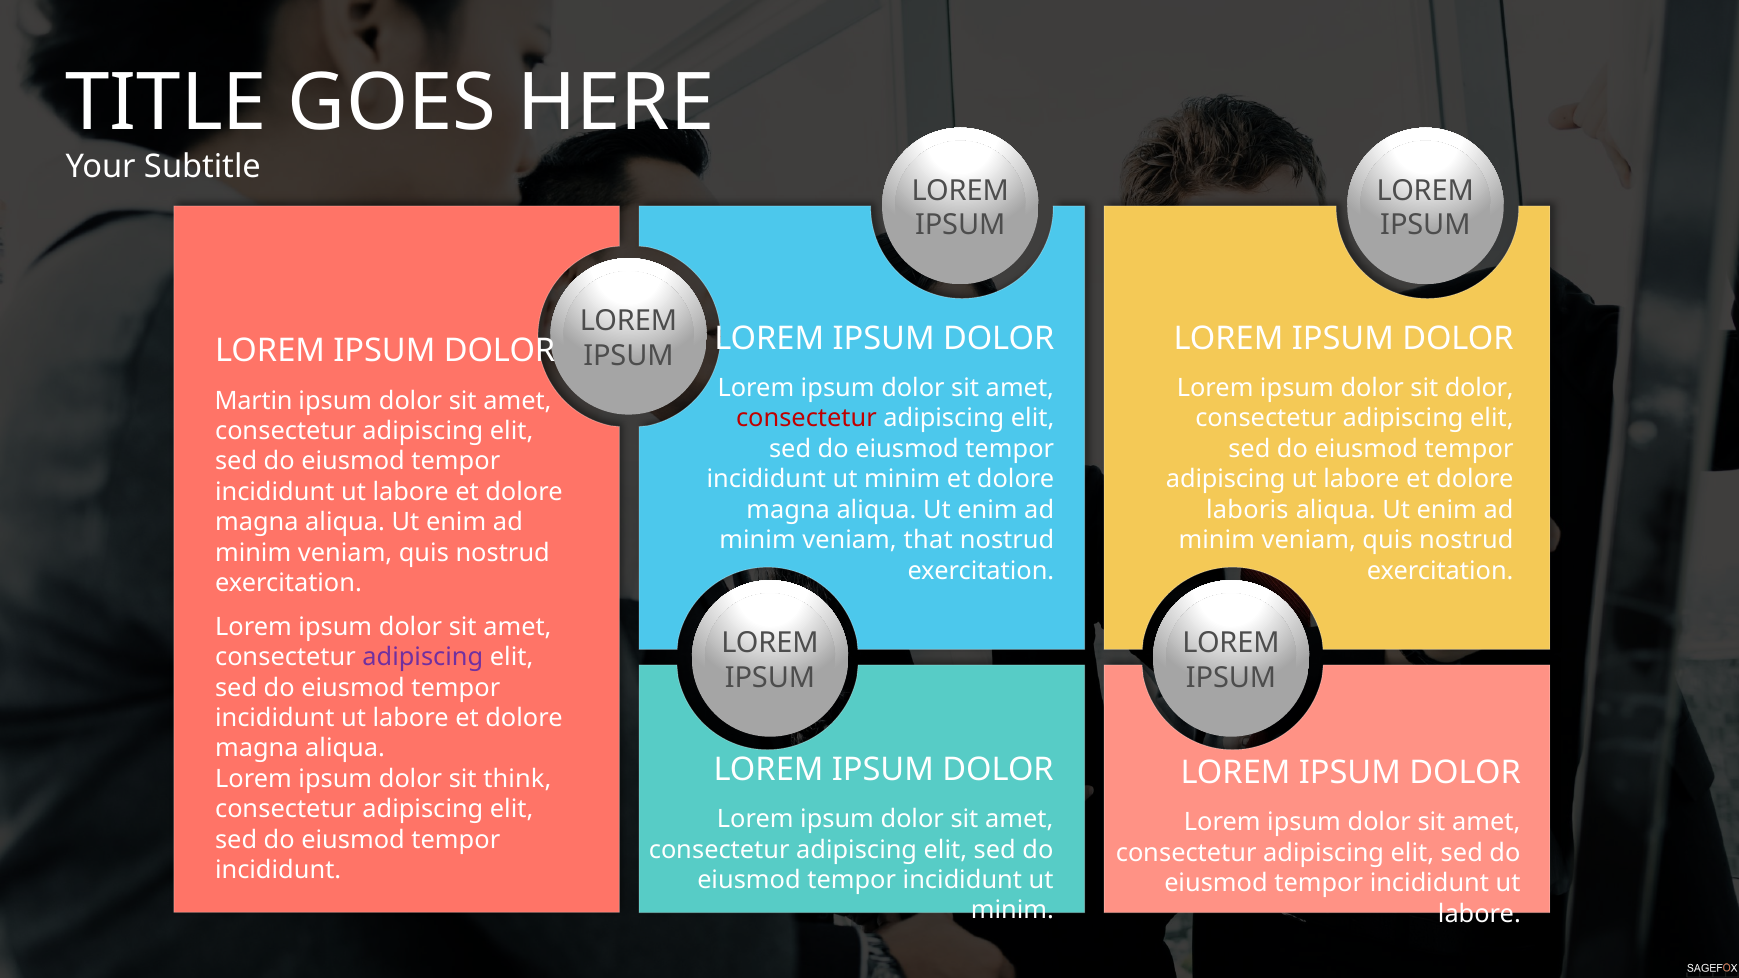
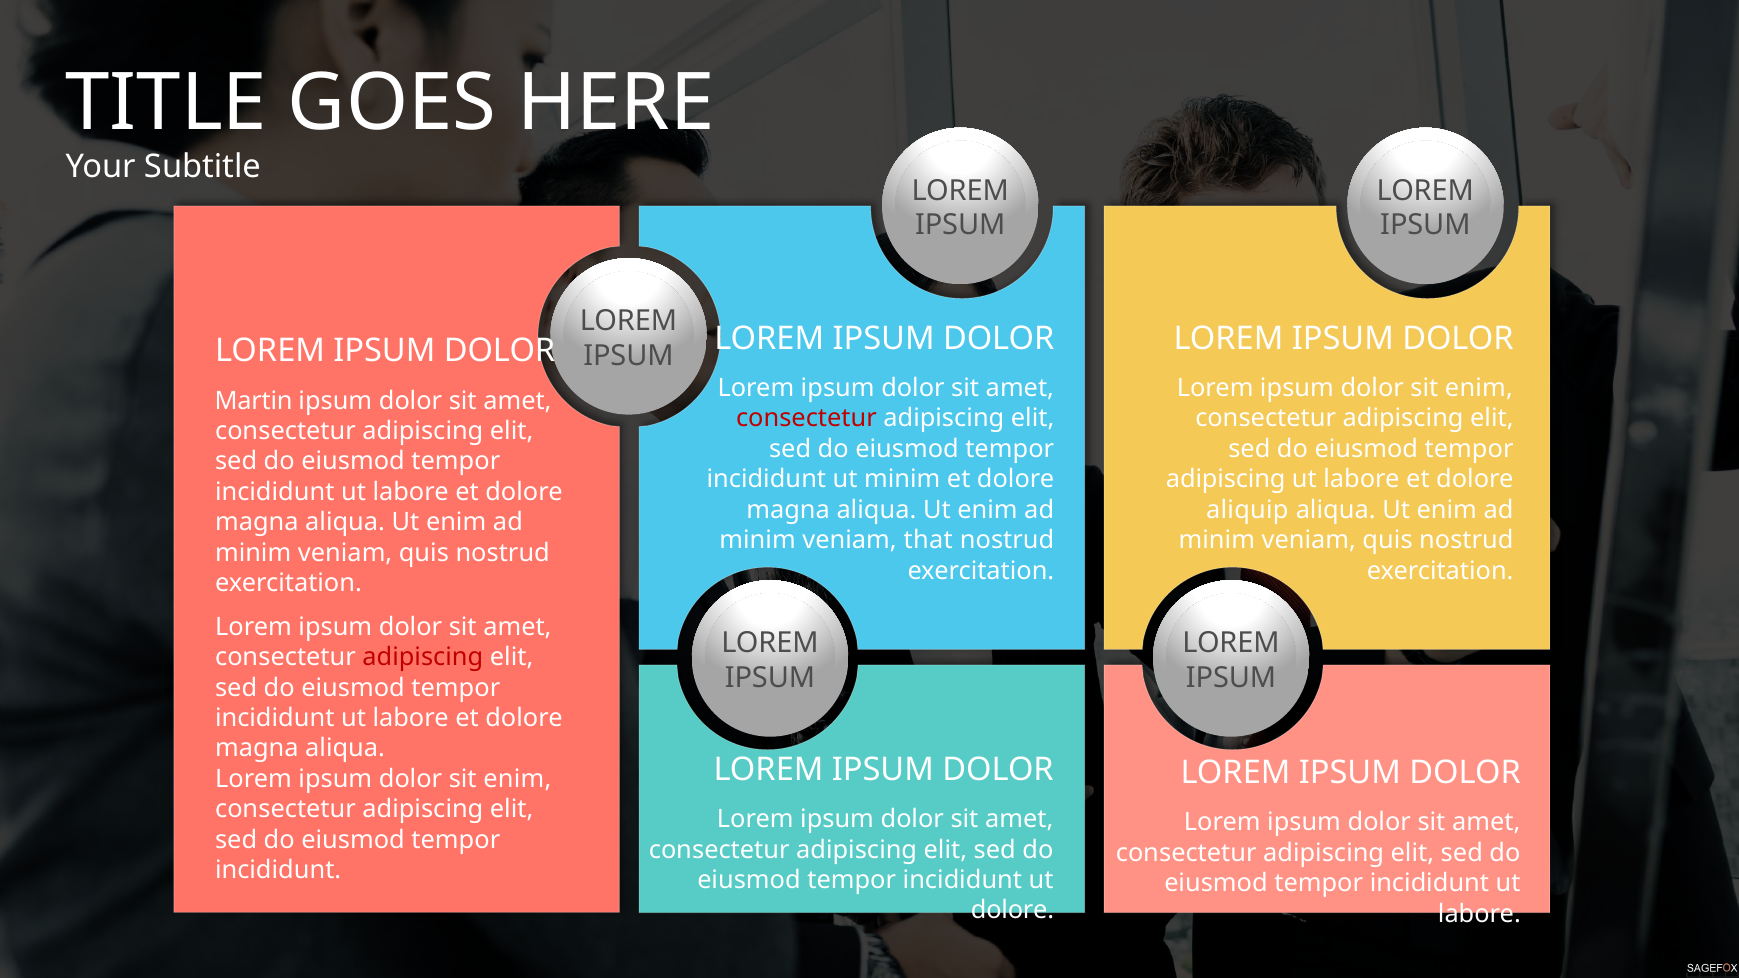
dolor at (1479, 388): dolor -> enim
laboris: laboris -> aliquip
adipiscing at (423, 657) colour: purple -> red
think at (517, 779): think -> enim
minim at (1012, 911): minim -> dolore
